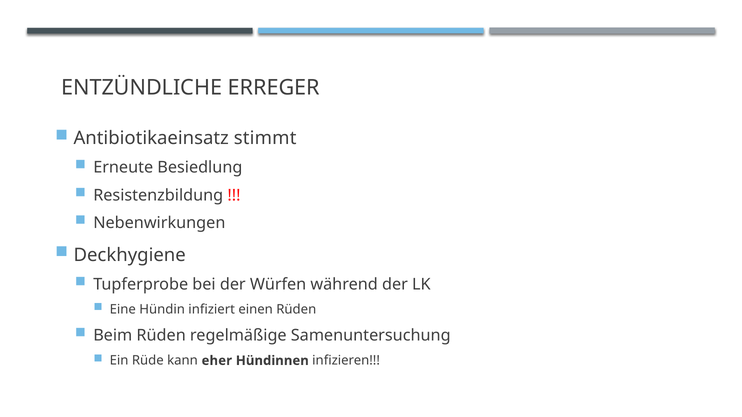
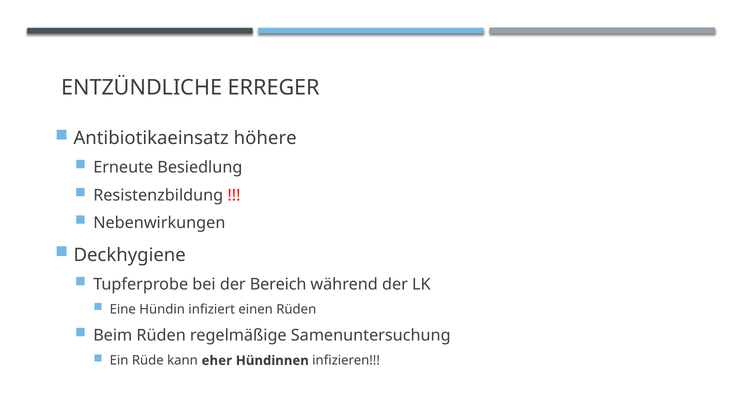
stimmt: stimmt -> höhere
Würfen: Würfen -> Bereich
